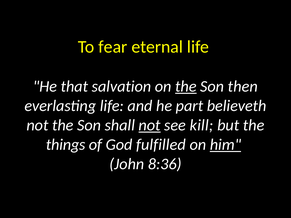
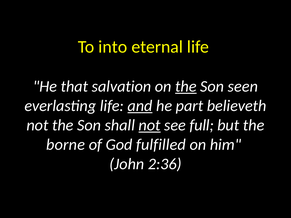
fear: fear -> into
then: then -> seen
and underline: none -> present
kill: kill -> full
things: things -> borne
him underline: present -> none
8:36: 8:36 -> 2:36
